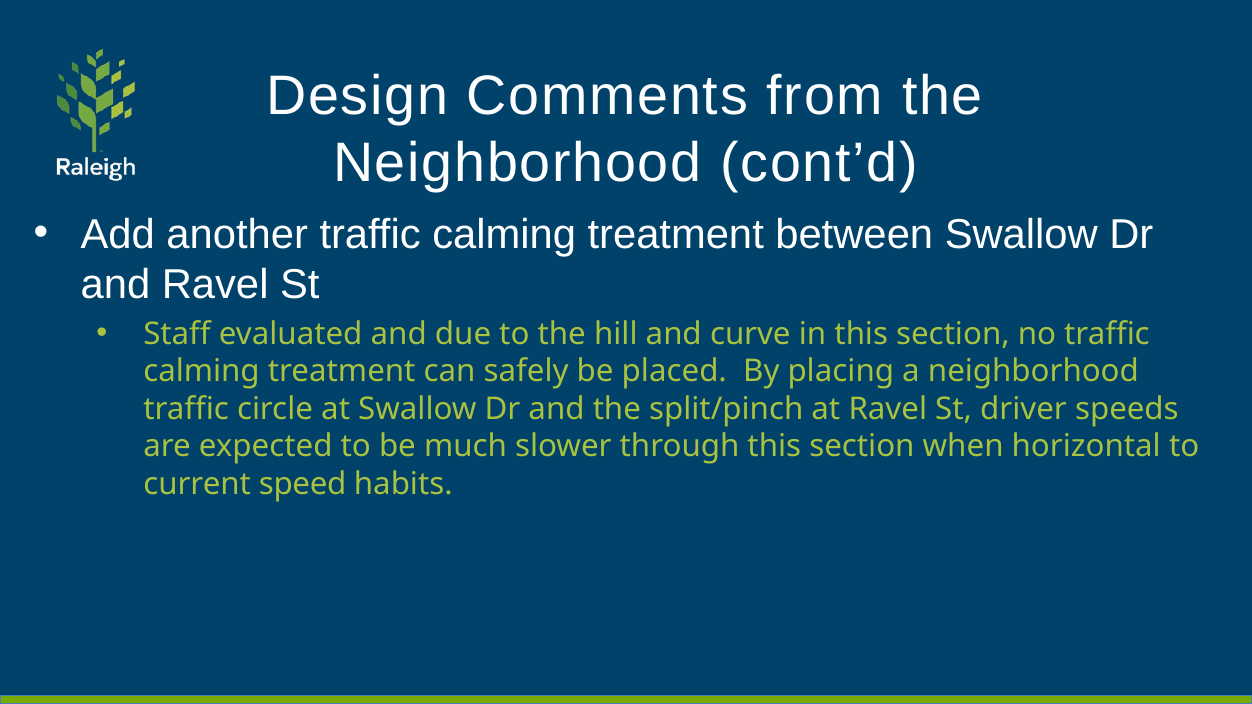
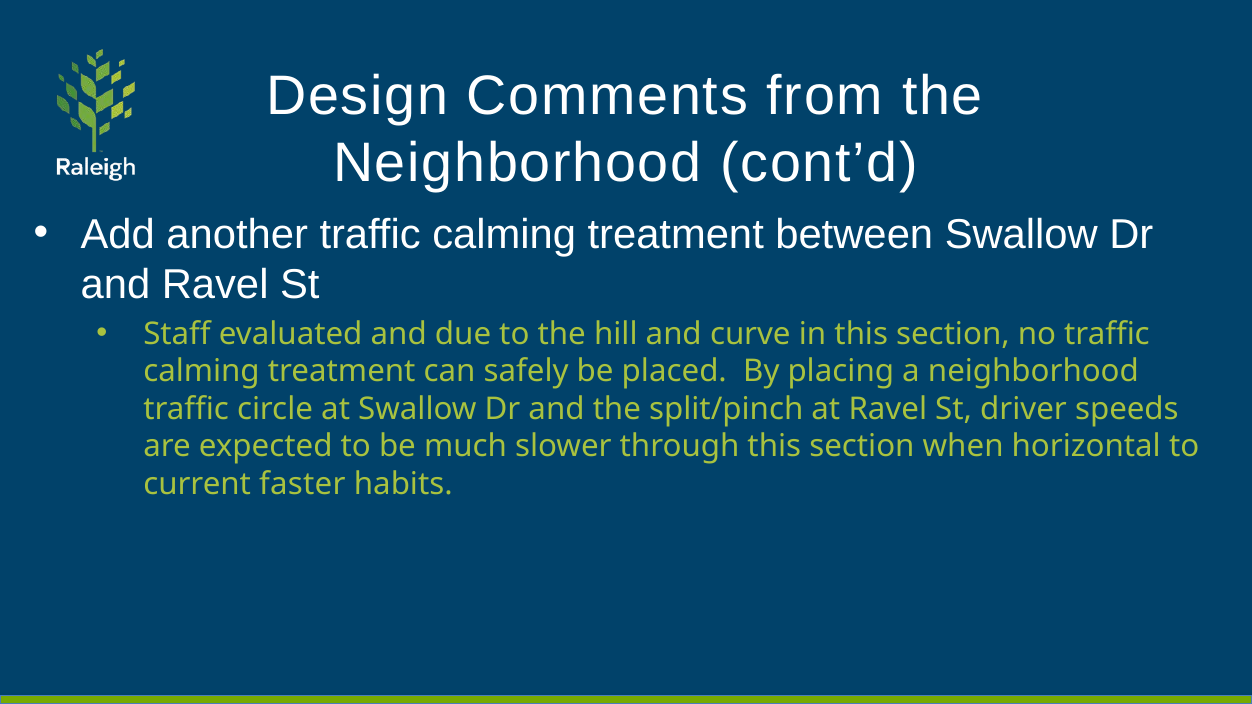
speed: speed -> faster
